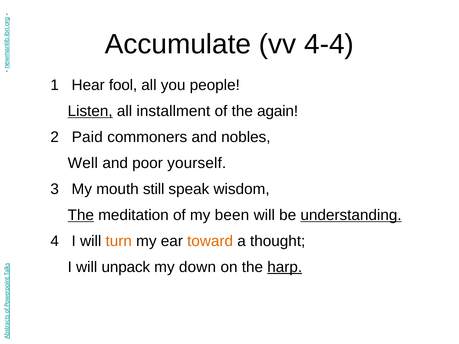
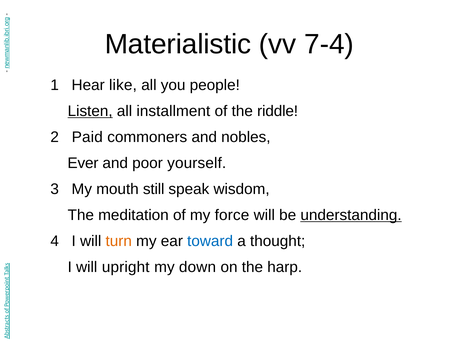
Accumulate: Accumulate -> Materialistic
4-4: 4-4 -> 7-4
fool: fool -> like
again: again -> riddle
Well: Well -> Ever
The at (81, 215) underline: present -> none
been: been -> force
toward colour: orange -> blue
unpack: unpack -> upright
harp underline: present -> none
